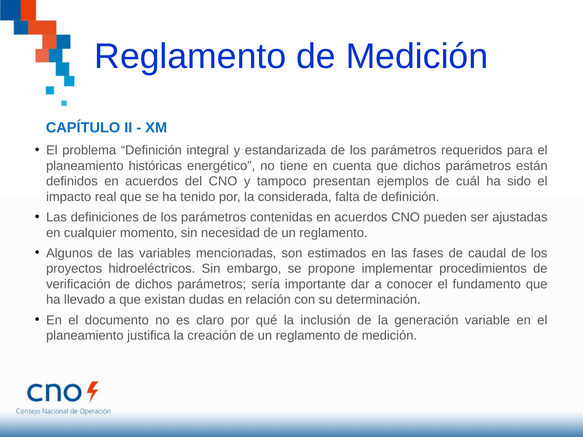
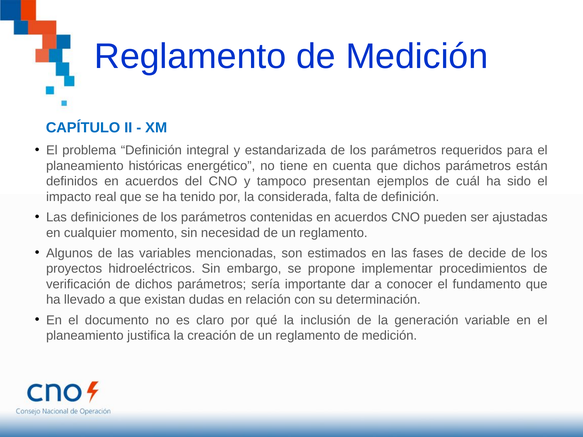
caudal: caudal -> decide
